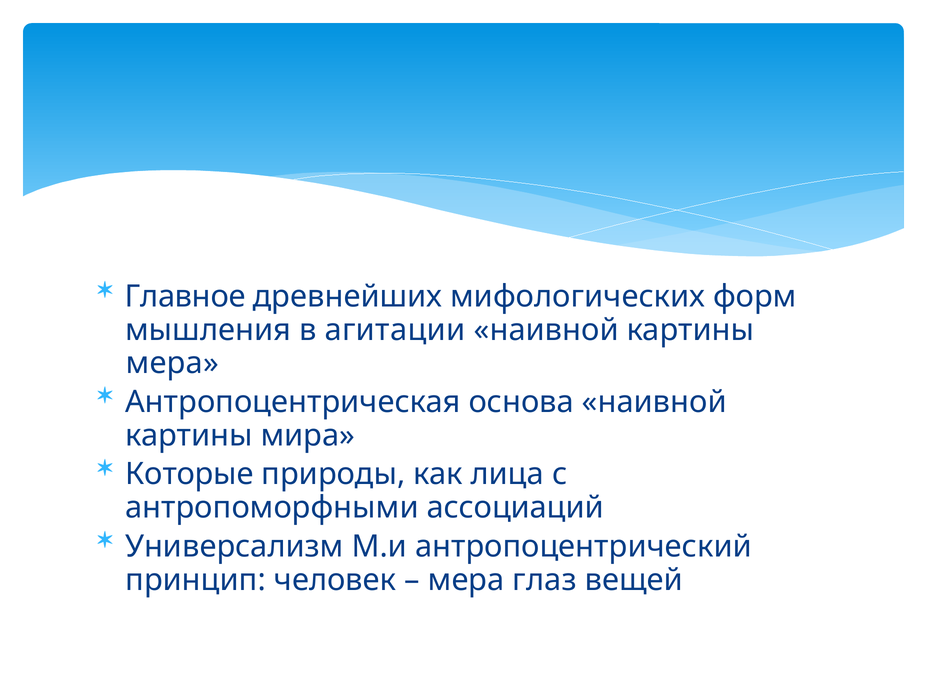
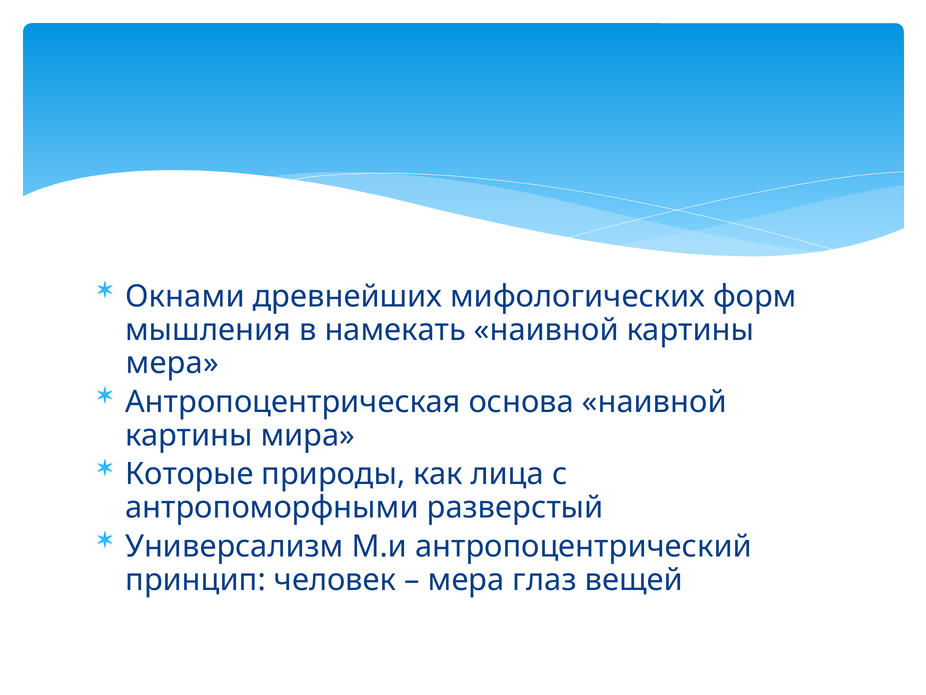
Главное: Главное -> Окнами
агитации: агитации -> намекать
ассоциаций: ассоциаций -> разверстый
